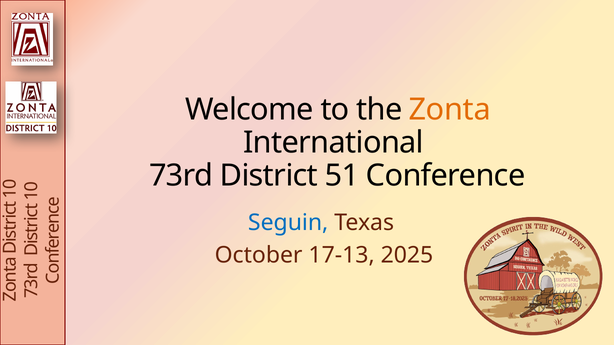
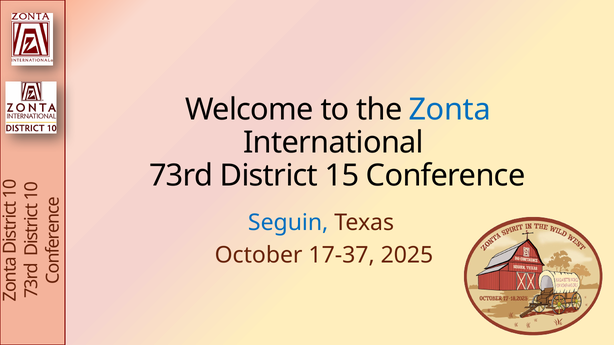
Zonta colour: orange -> blue
51: 51 -> 15
17-13: 17-13 -> 17-37
